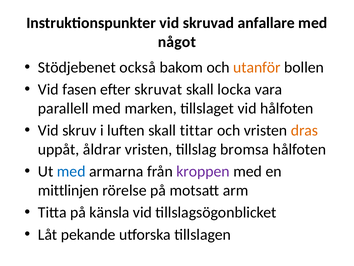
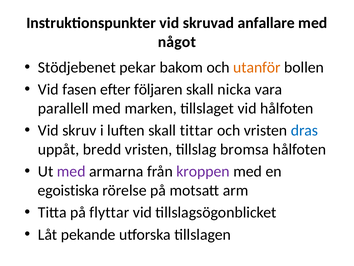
också: också -> pekar
skruvat: skruvat -> följaren
locka: locka -> nicka
dras colour: orange -> blue
åldrar: åldrar -> bredd
med at (71, 171) colour: blue -> purple
mittlinjen: mittlinjen -> egoistiska
känsla: känsla -> flyttar
